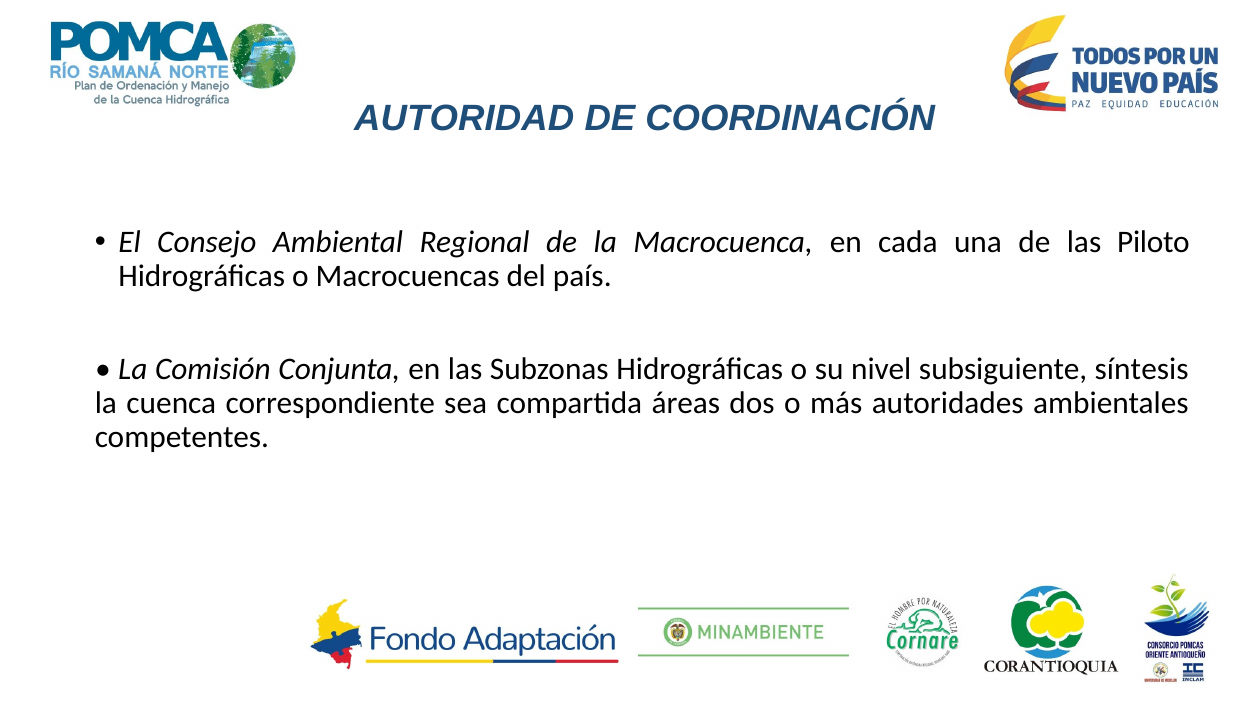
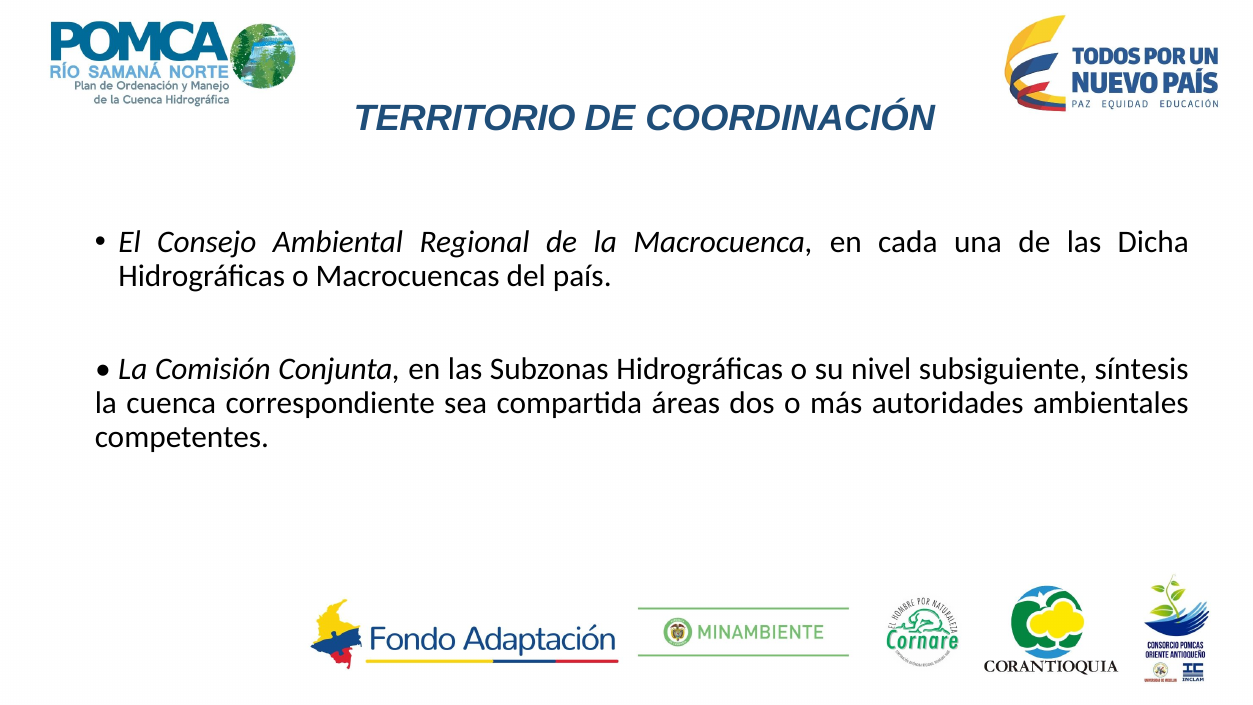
AUTORIDAD: AUTORIDAD -> TERRITORIO
Piloto: Piloto -> Dicha
